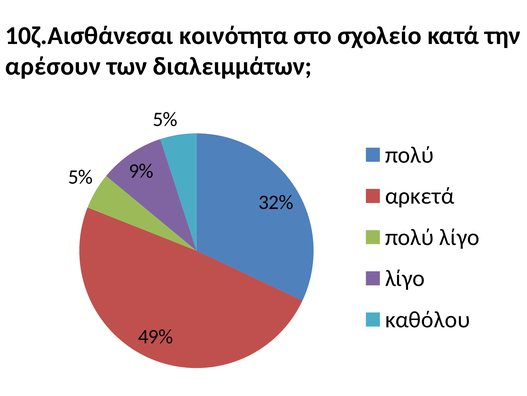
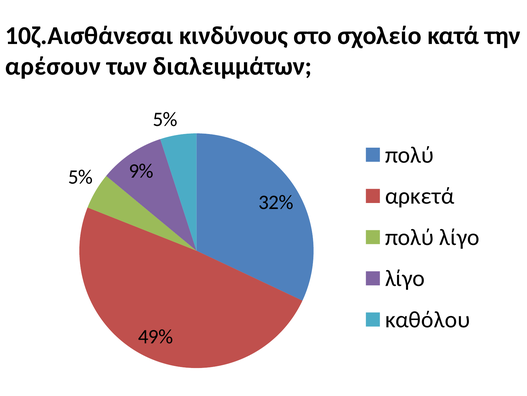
κοινότητα: κοινότητα -> κινδύνους
